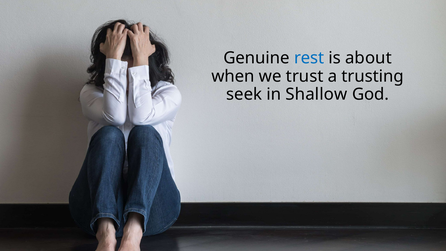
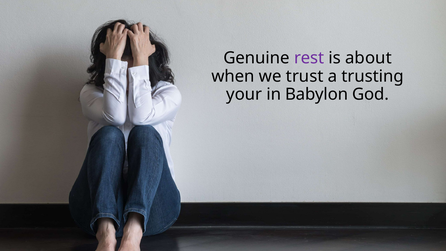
rest colour: blue -> purple
seek: seek -> your
Shallow: Shallow -> Babylon
